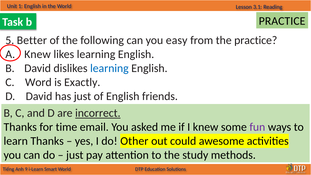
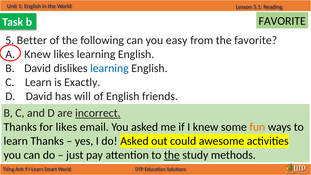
PRACTICE at (282, 21): PRACTICE -> FAVORITE
the practice: practice -> favorite
C Word: Word -> Learn
has just: just -> will
for time: time -> likes
fun colour: purple -> orange
do Other: Other -> Asked
the at (172, 155) underline: none -> present
